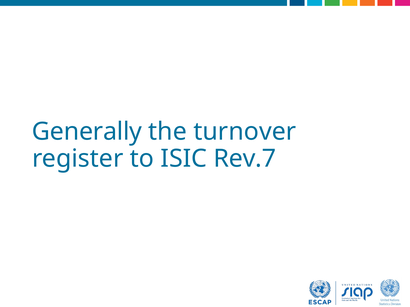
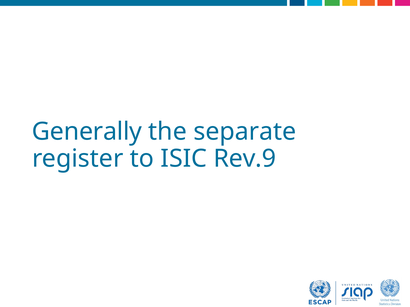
turnover: turnover -> separate
Rev.7: Rev.7 -> Rev.9
